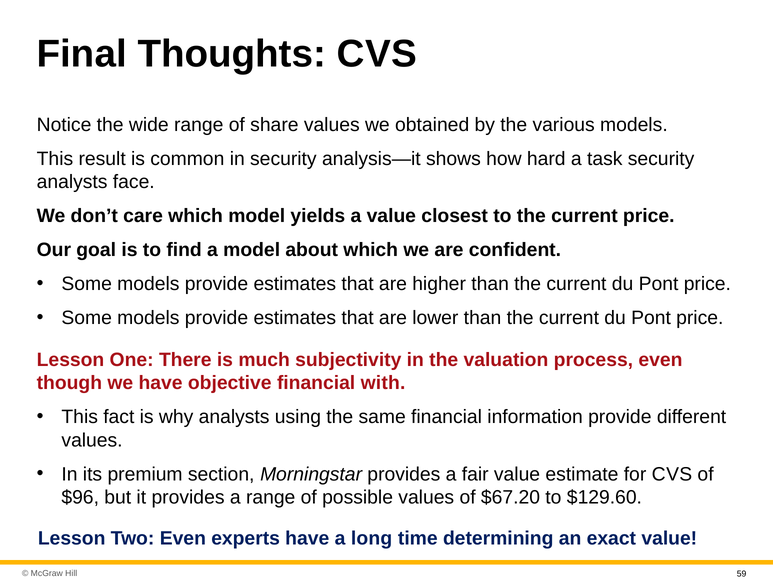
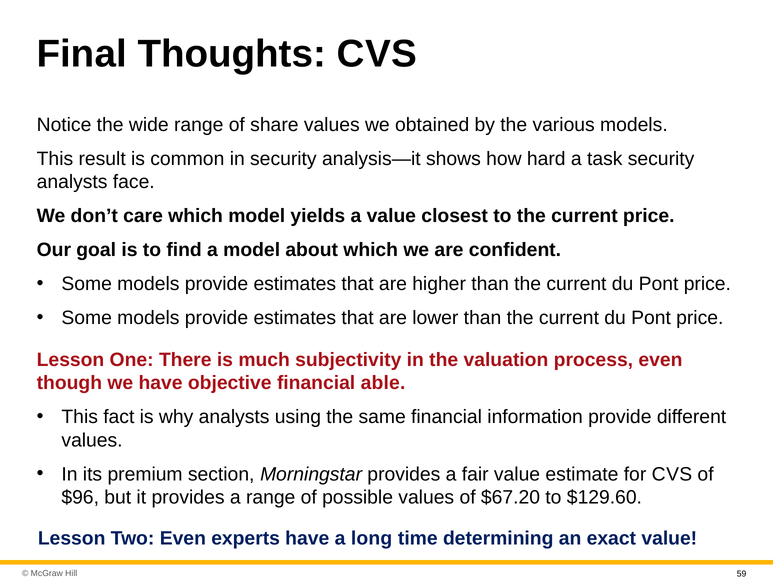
with: with -> able
